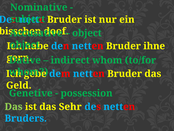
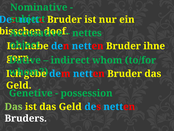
object at (87, 33): object -> nettes
ist das Sehr: Sehr -> Geld
Bruders colour: light blue -> white
